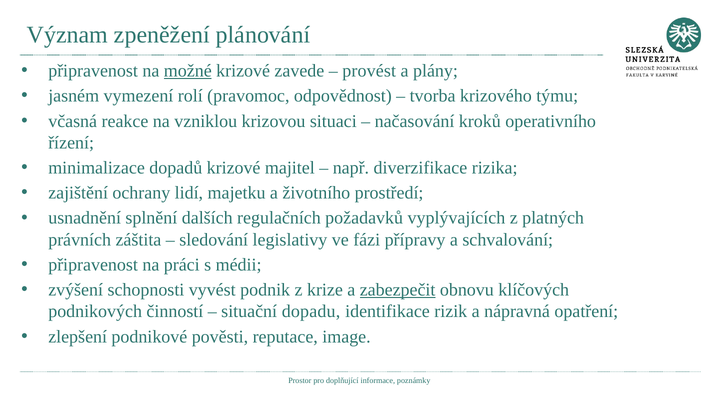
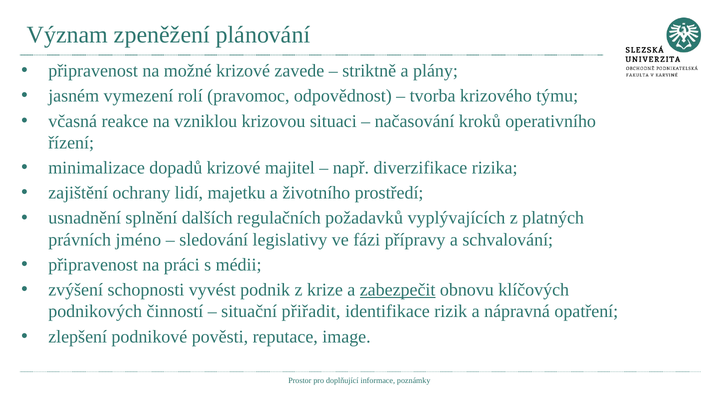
možné underline: present -> none
provést: provést -> striktně
záštita: záštita -> jméno
dopadu: dopadu -> přiřadit
